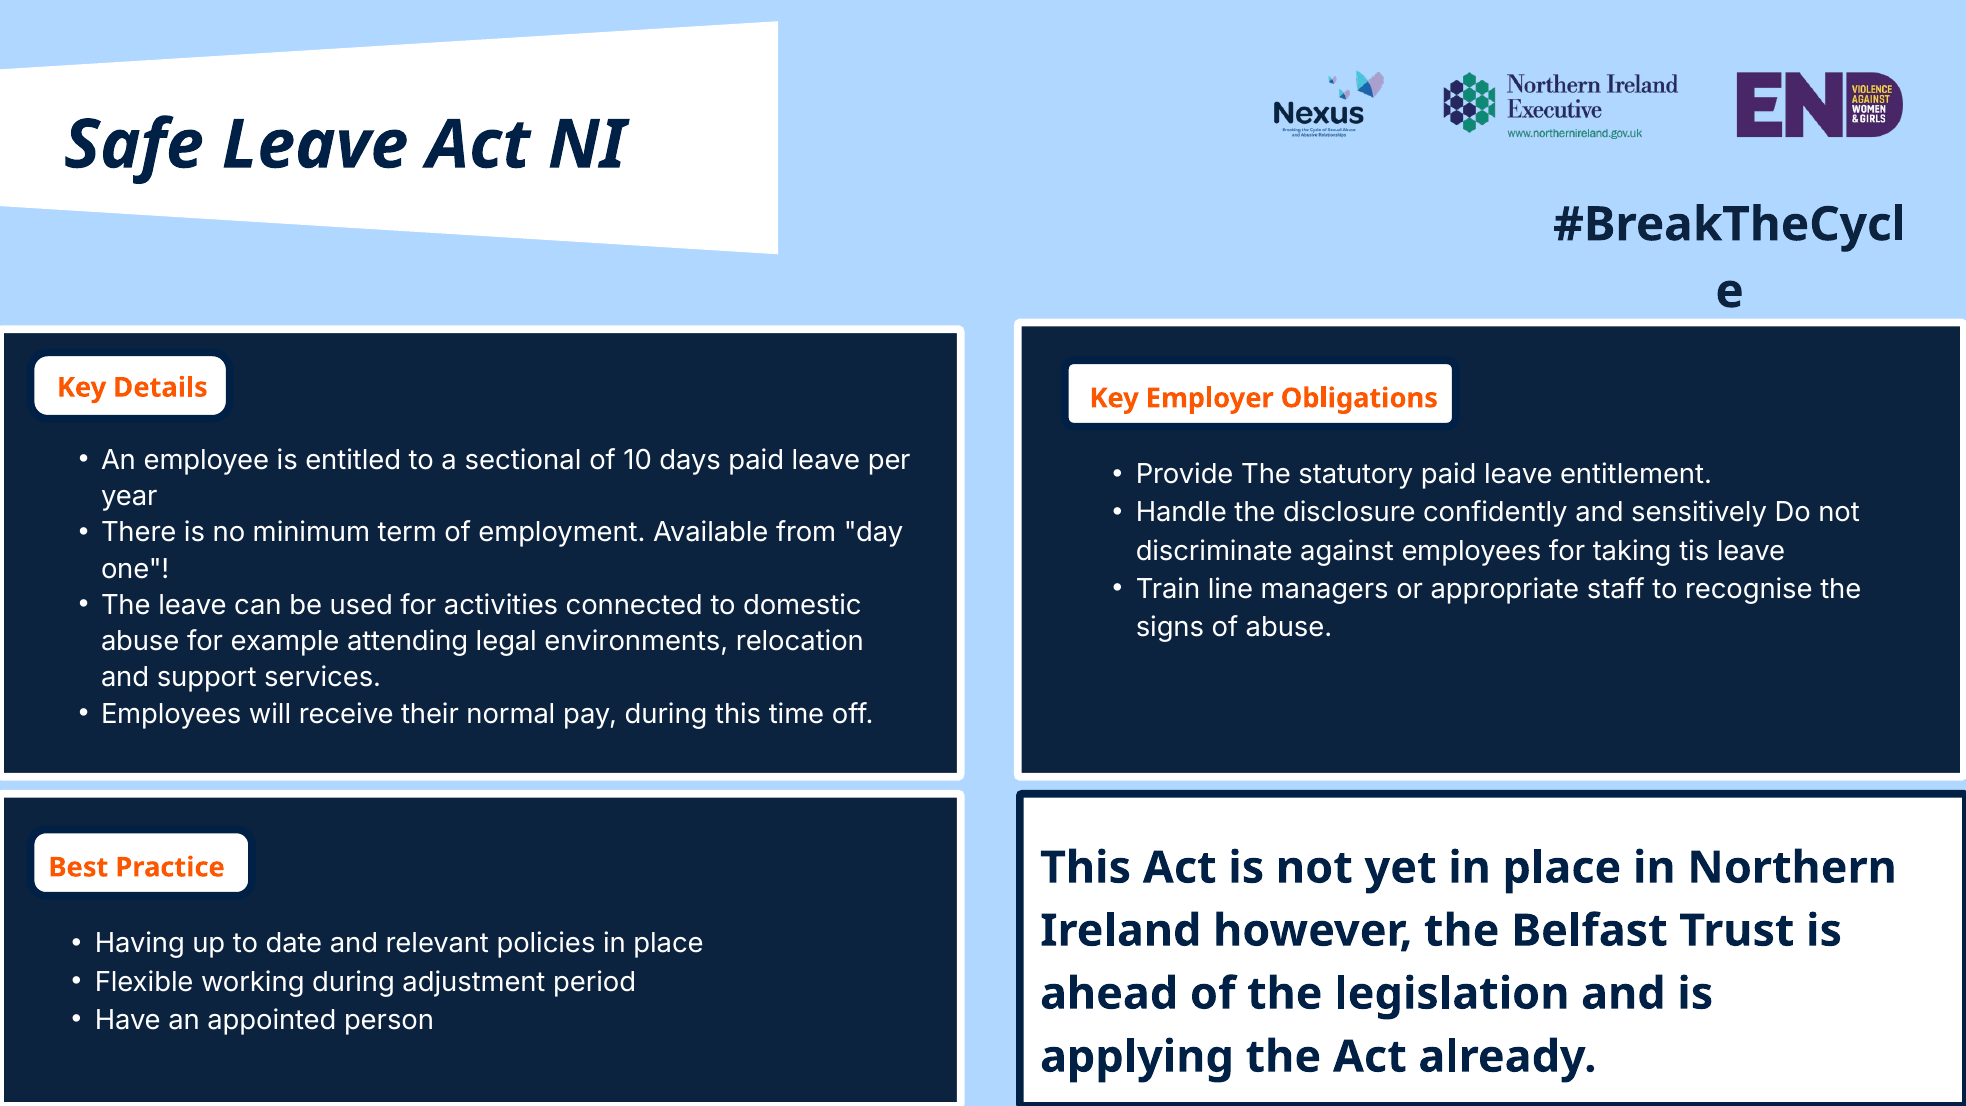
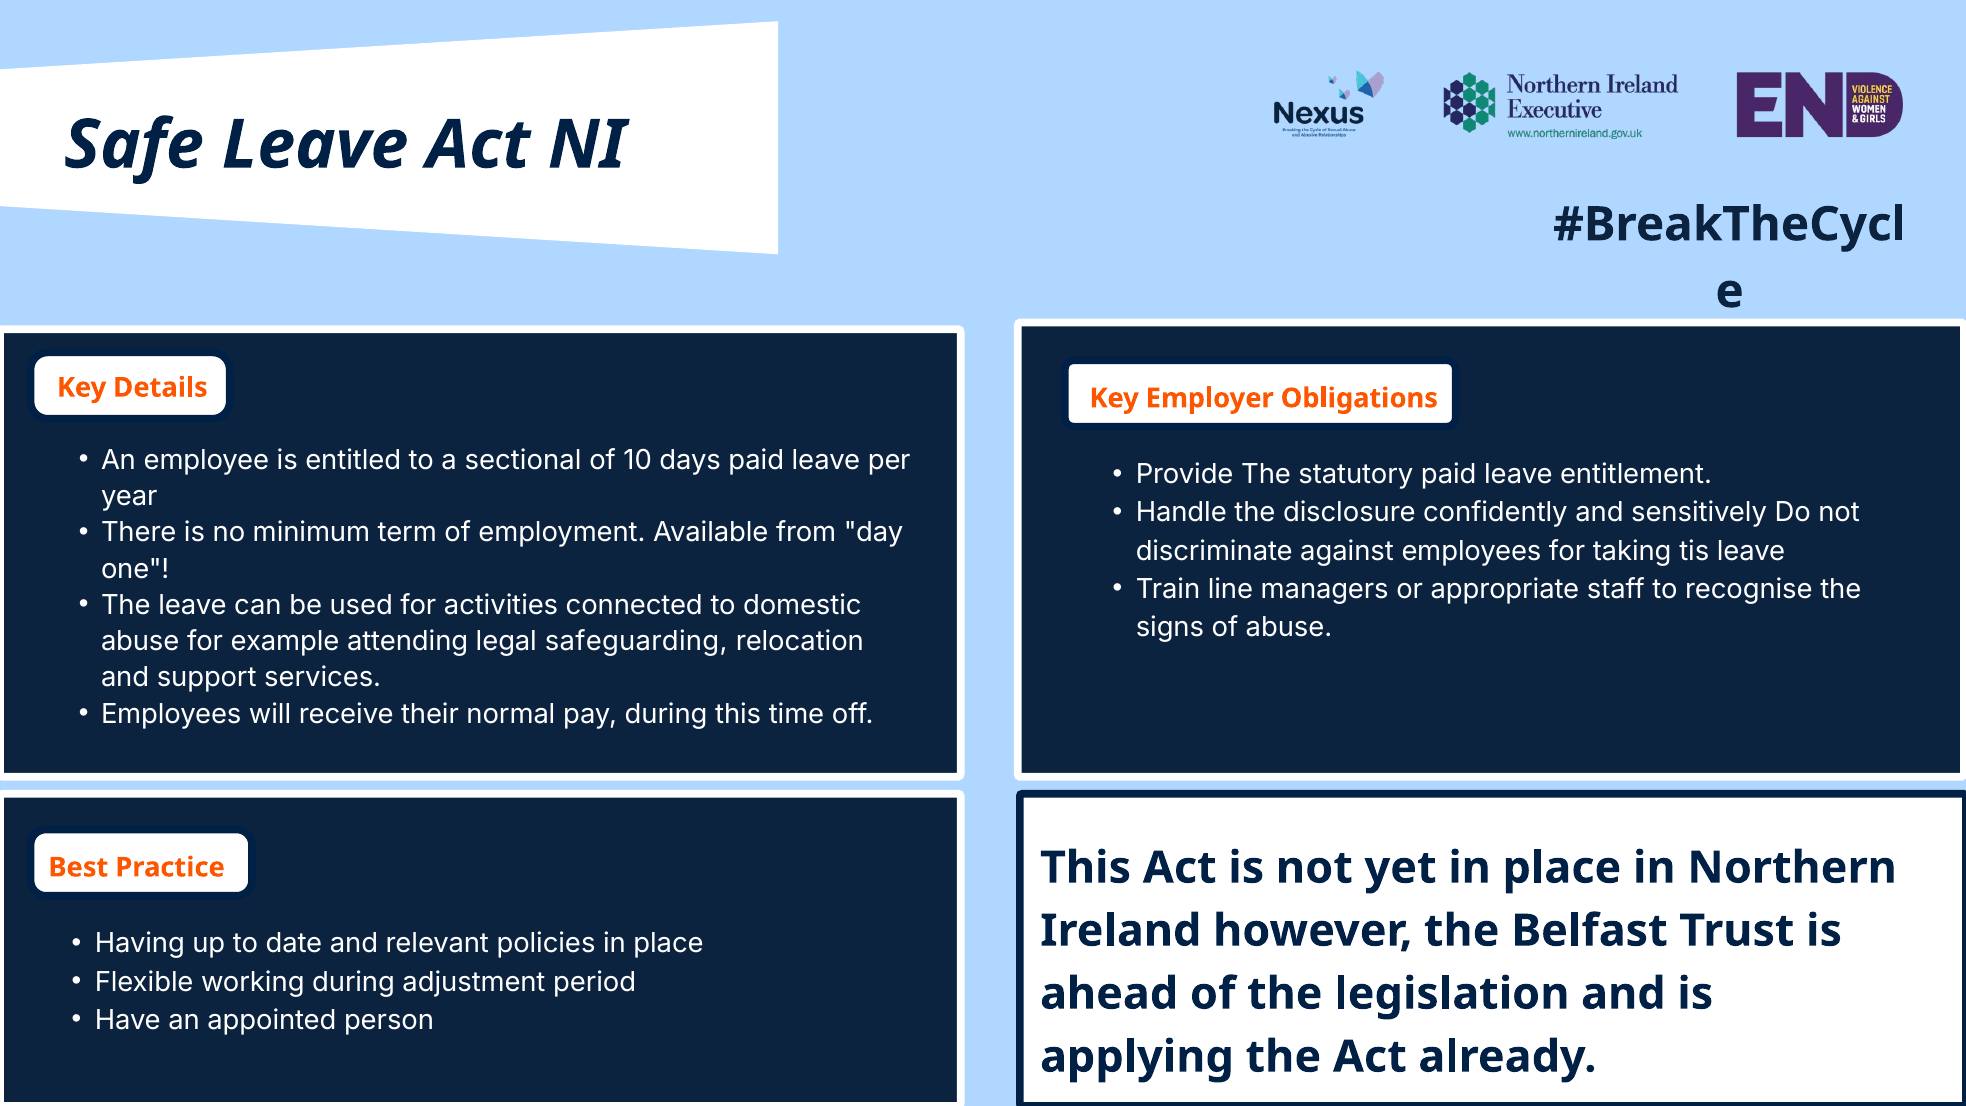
environments: environments -> safeguarding
